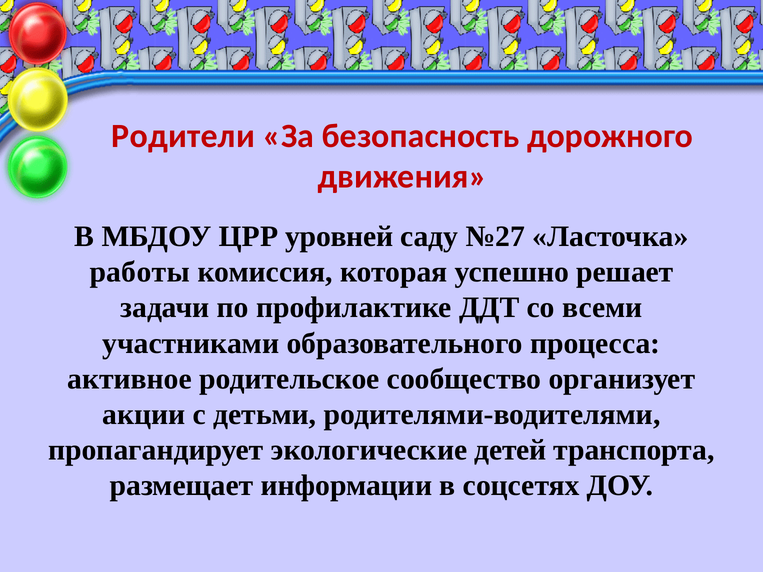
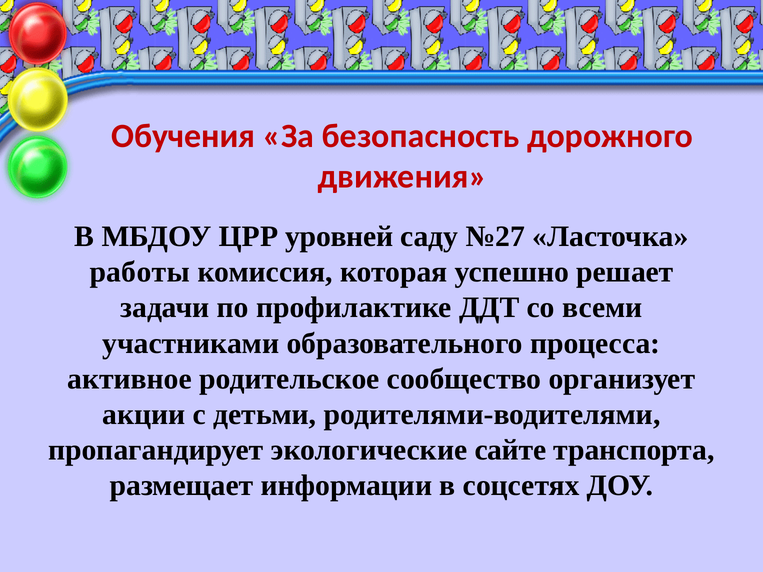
Родители: Родители -> Обучения
детей: детей -> сайте
